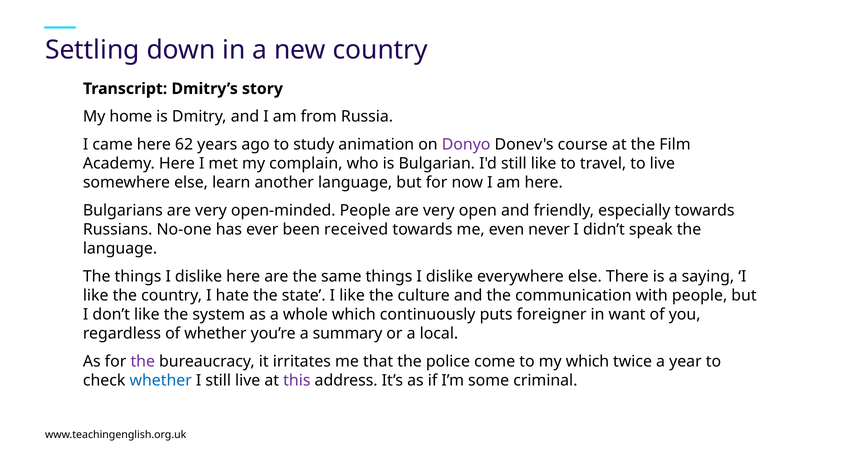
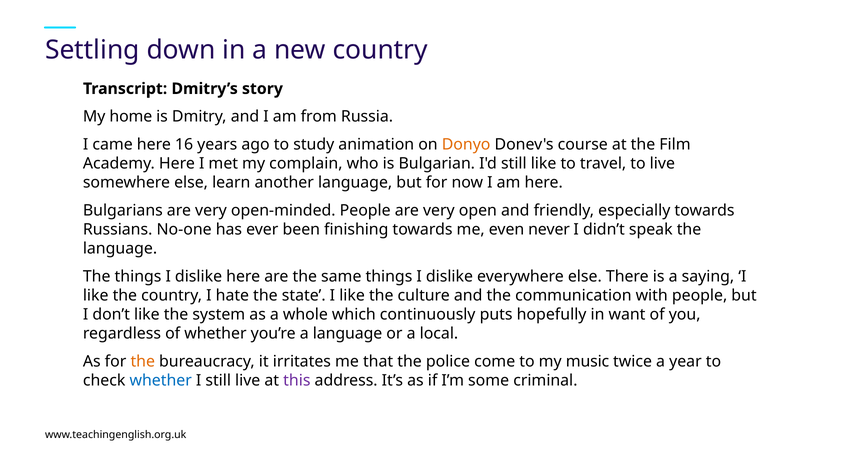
62: 62 -> 16
Donyo colour: purple -> orange
received: received -> finishing
foreigner: foreigner -> hopefully
a summary: summary -> language
the at (143, 362) colour: purple -> orange
my which: which -> music
